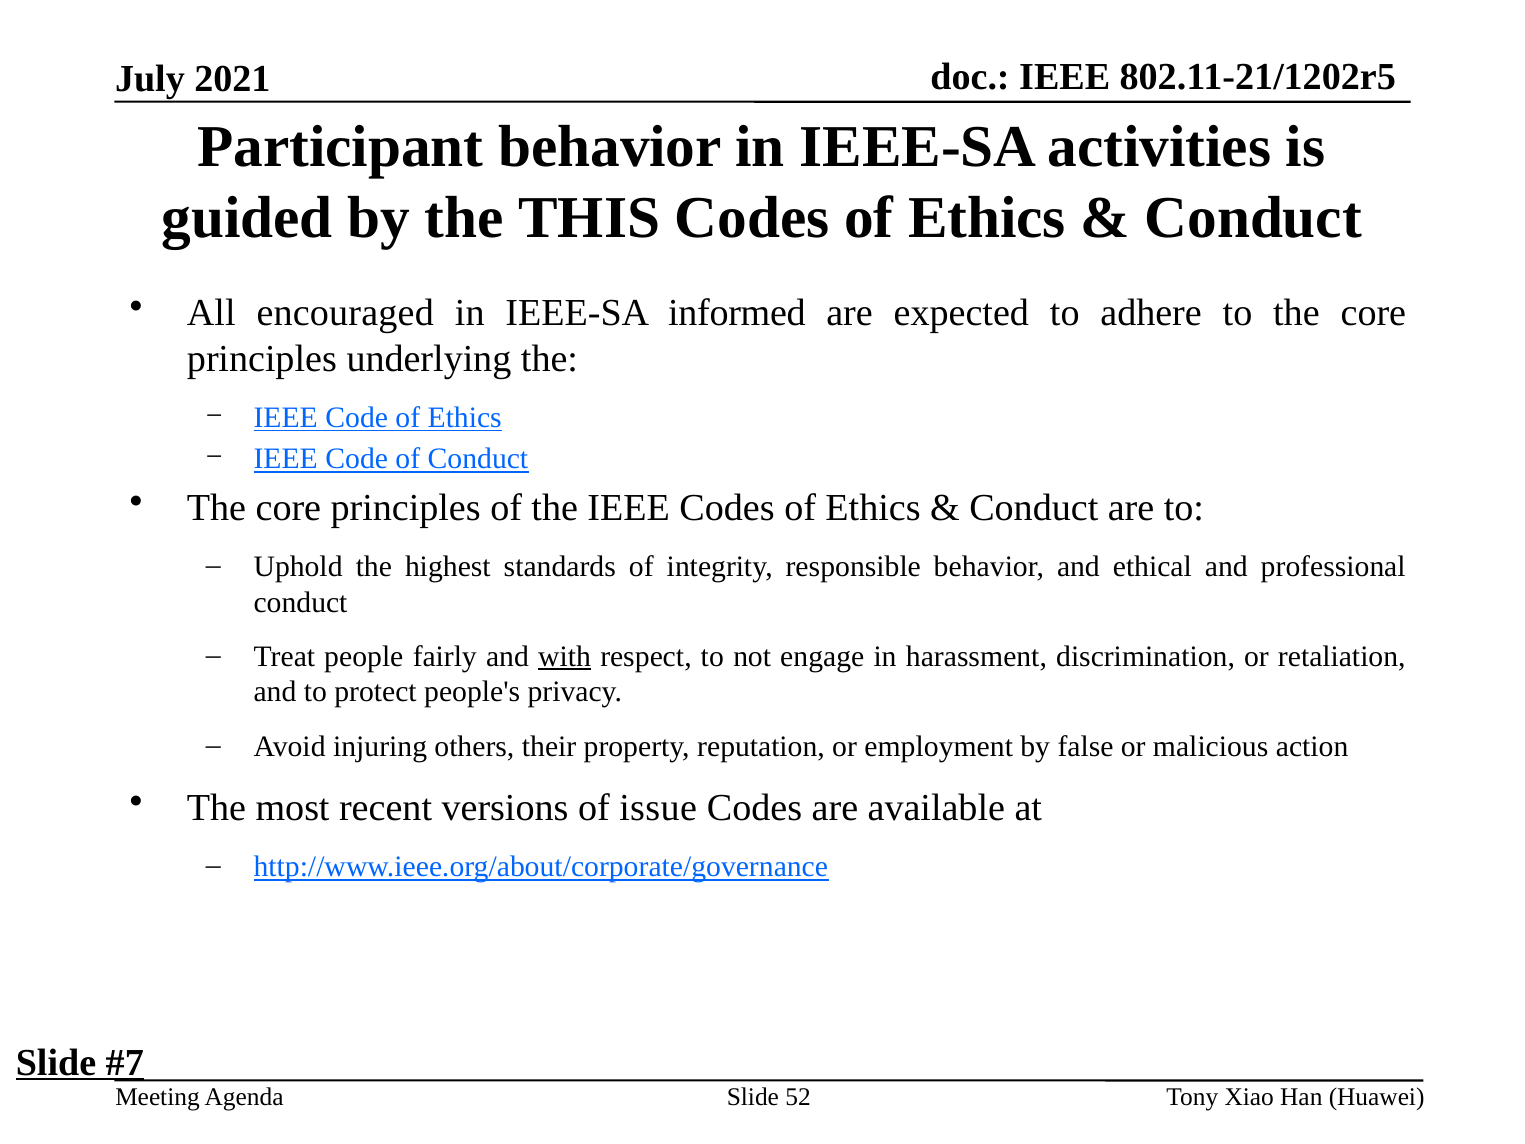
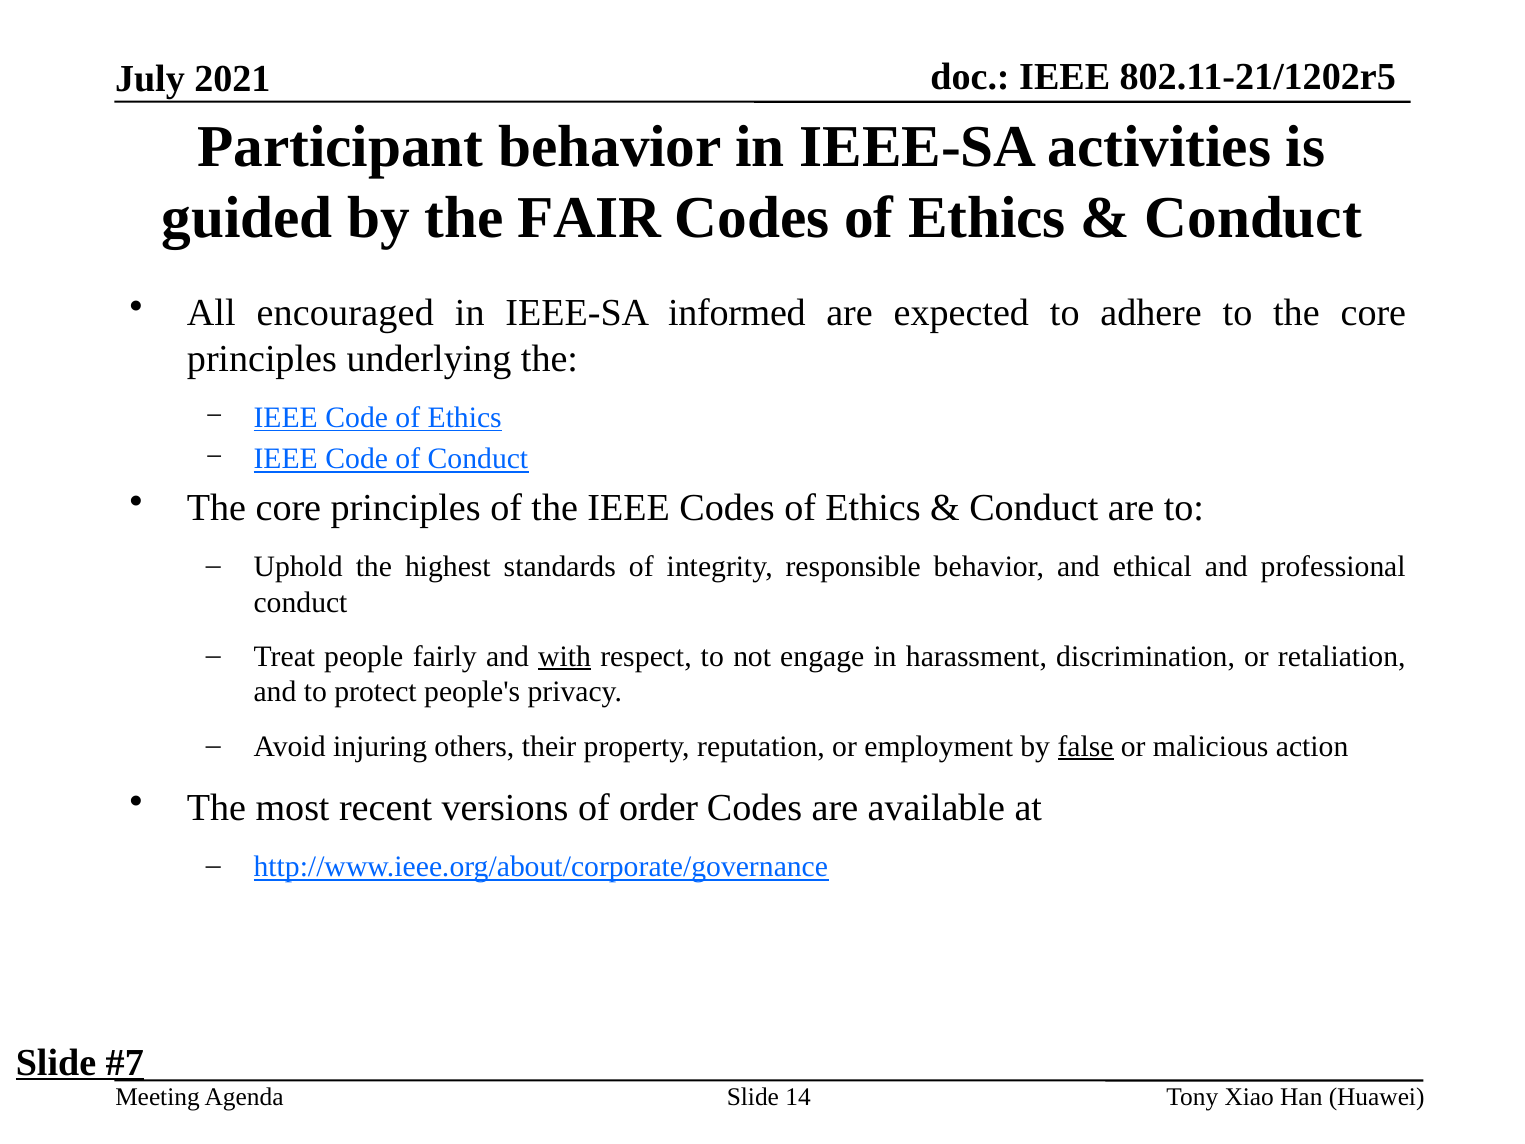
THIS: THIS -> FAIR
false underline: none -> present
issue: issue -> order
52: 52 -> 14
